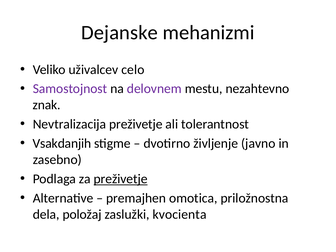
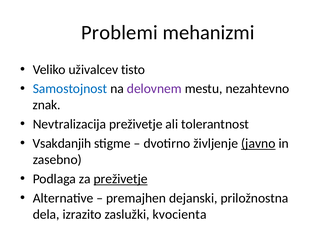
Dejanske: Dejanske -> Problemi
celo: celo -> tisto
Samostojnost colour: purple -> blue
javno underline: none -> present
omotica: omotica -> dejanski
položaj: položaj -> izrazito
